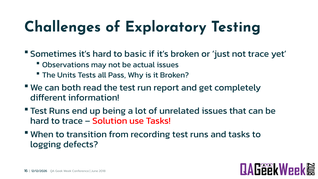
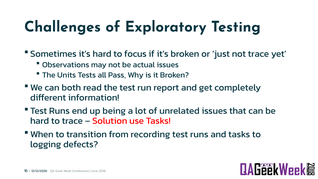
basic: basic -> focus
